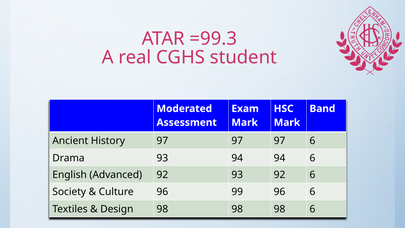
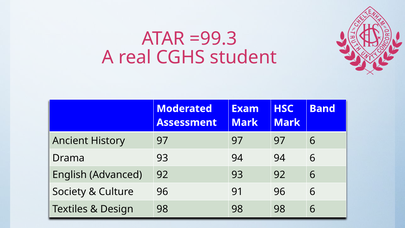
99: 99 -> 91
